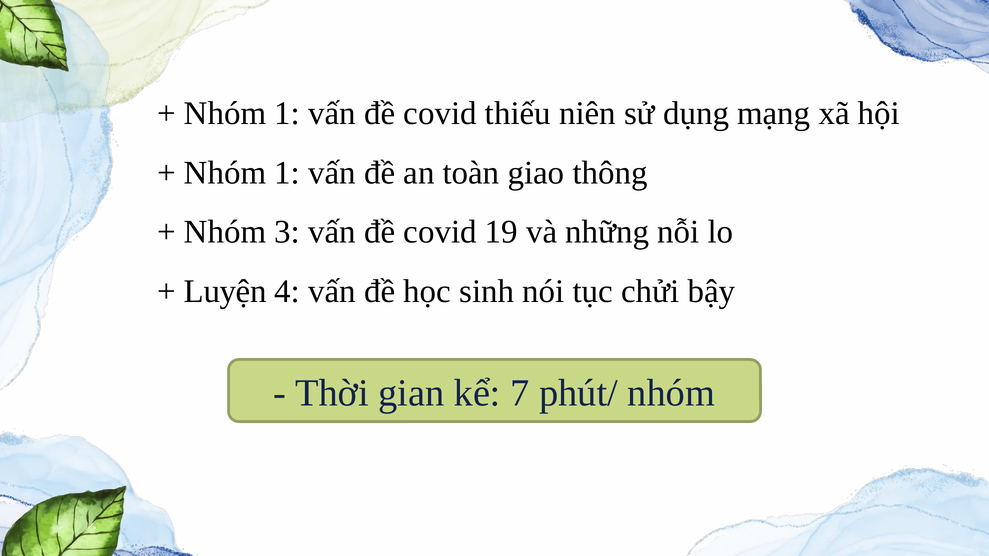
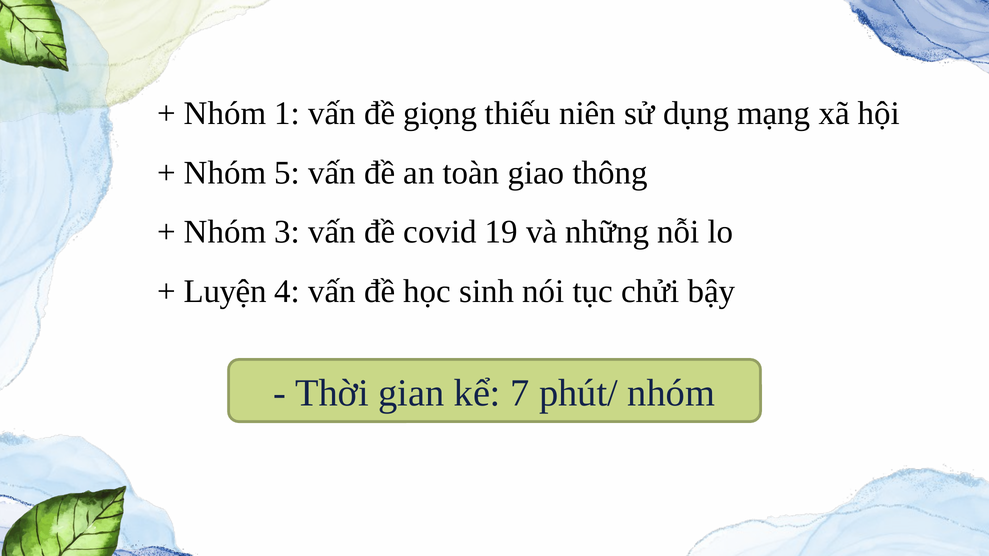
1 vấn đề covid: covid -> giọng
1 at (287, 173): 1 -> 5
